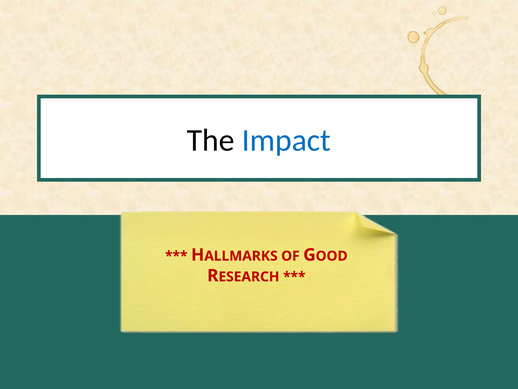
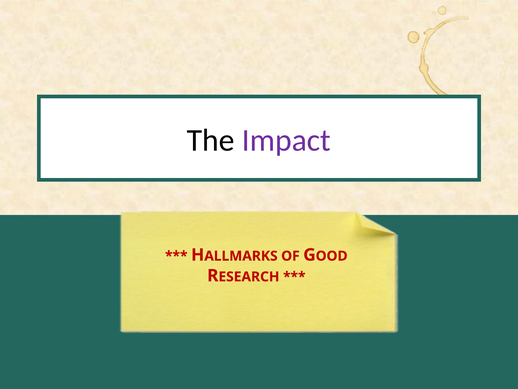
Impact colour: blue -> purple
